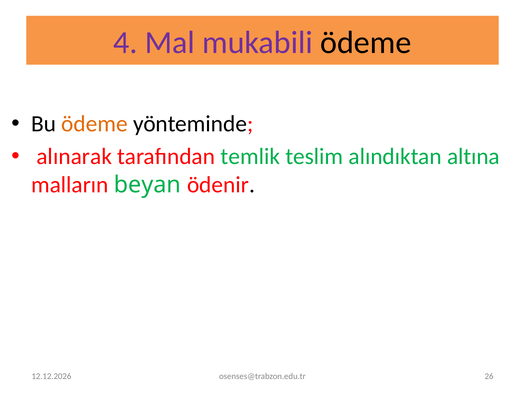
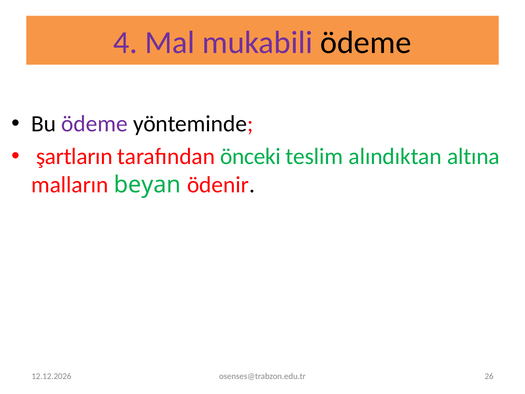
ödeme at (95, 124) colour: orange -> purple
alınarak: alınarak -> şartların
temlik: temlik -> önceki
